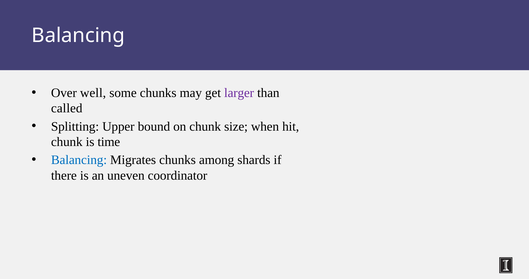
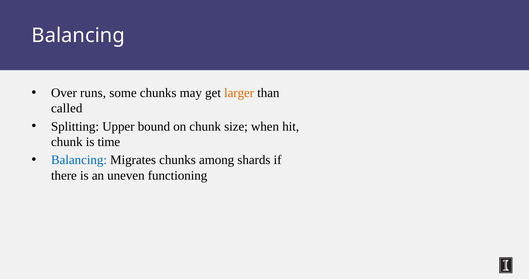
well: well -> runs
larger colour: purple -> orange
coordinator: coordinator -> functioning
